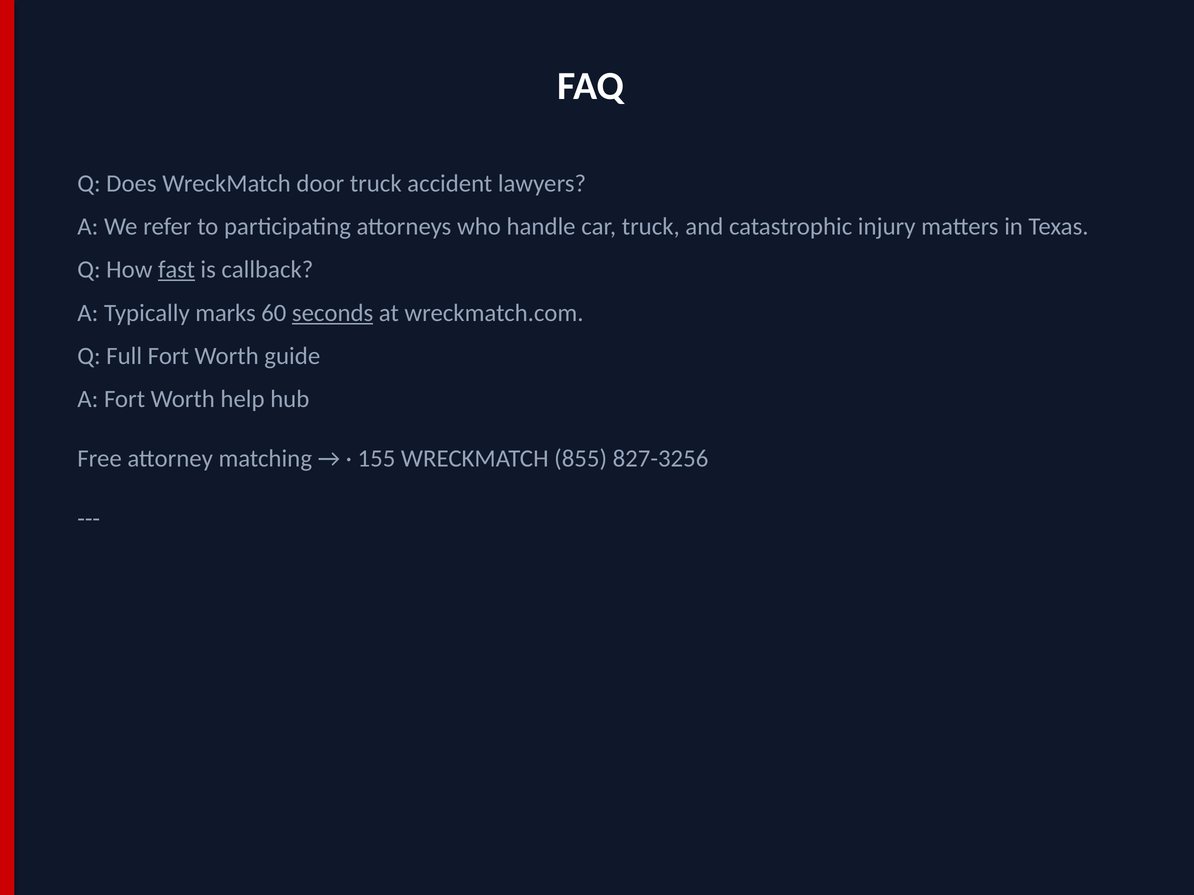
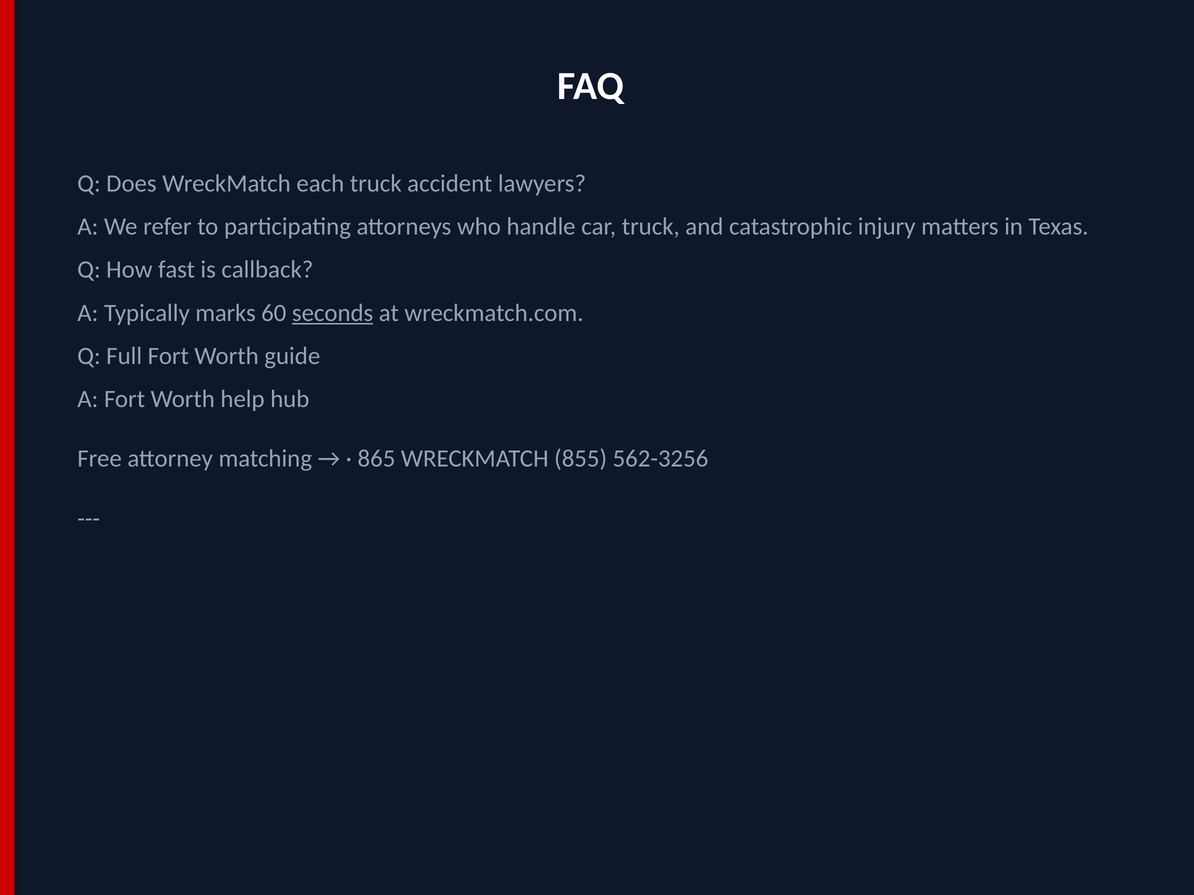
door: door -> each
fast underline: present -> none
155: 155 -> 865
827-3256: 827-3256 -> 562-3256
